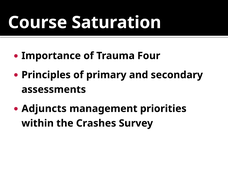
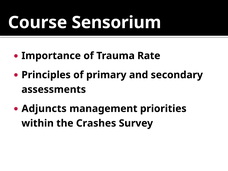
Saturation: Saturation -> Sensorium
Four: Four -> Rate
